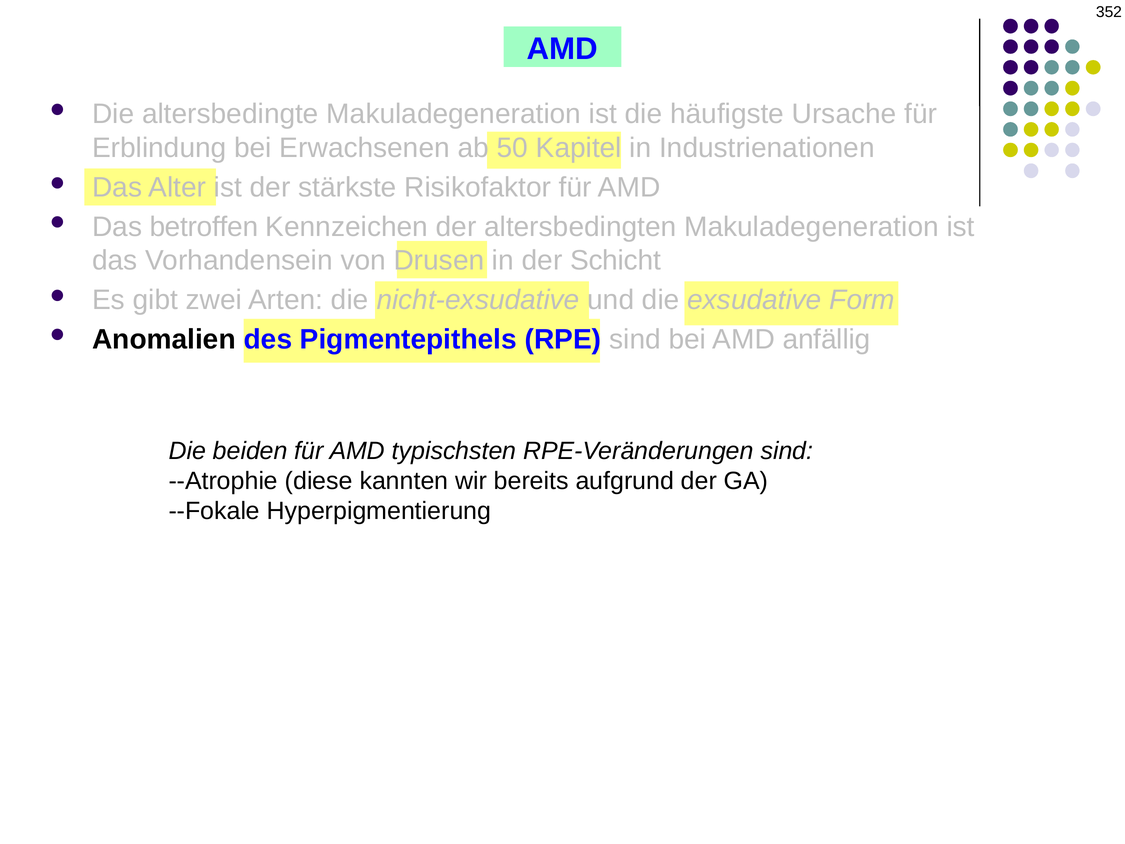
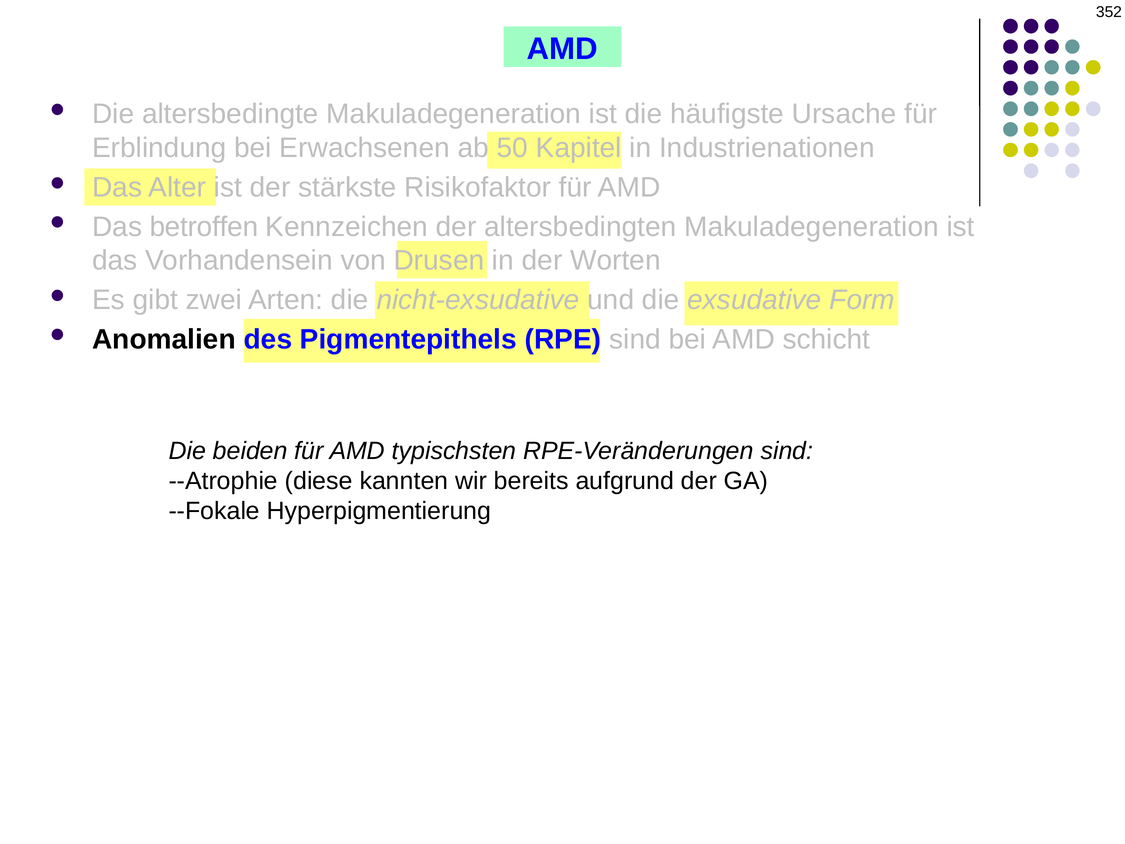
Schicht: Schicht -> Worten
anfällig: anfällig -> schicht
